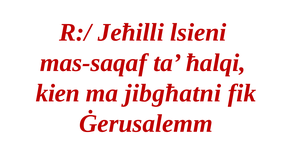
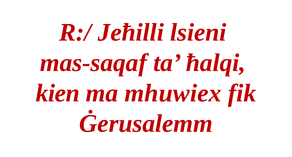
jibgħatni: jibgħatni -> mhuwiex
